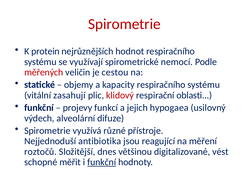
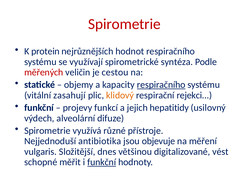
nemocí: nemocí -> syntéza
respiračního at (161, 85) underline: none -> present
klidový colour: red -> orange
oblasti: oblasti -> rejekci
hypogaea: hypogaea -> hepatitidy
reagující: reagující -> objevuje
roztočů: roztočů -> vulgaris
